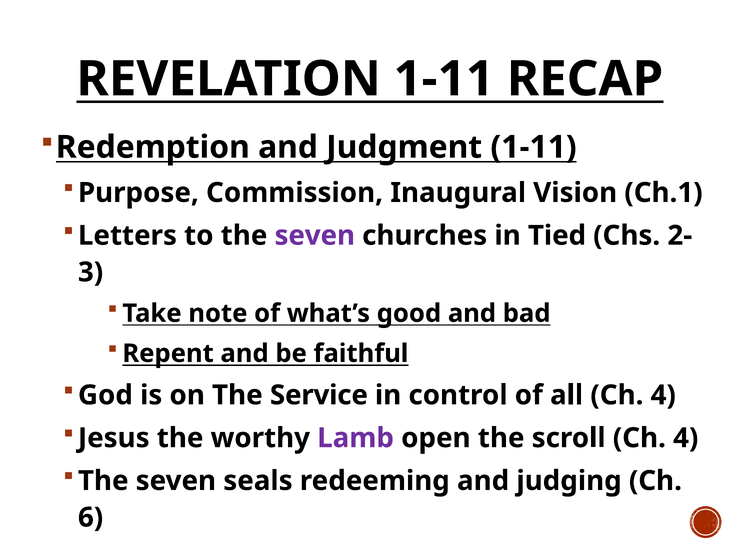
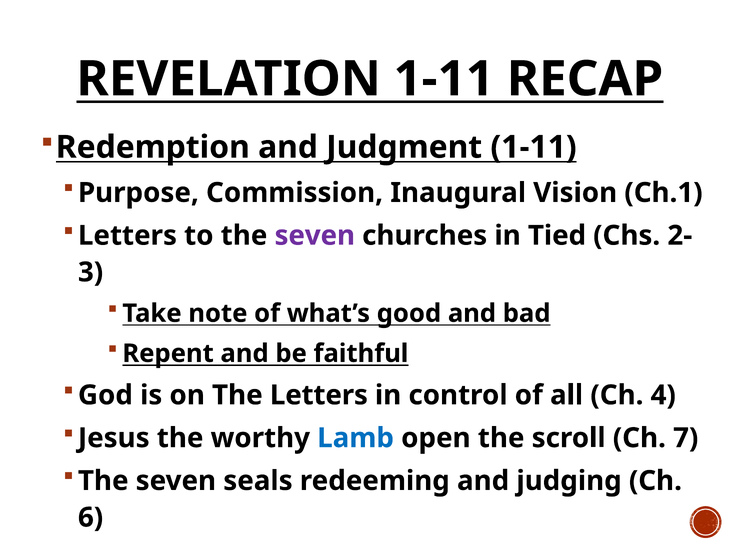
The Service: Service -> Letters
Lamb colour: purple -> blue
scroll Ch 4: 4 -> 7
